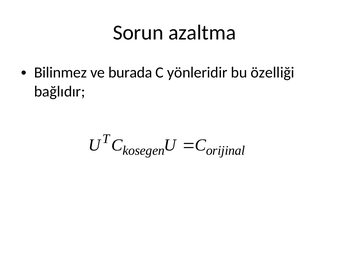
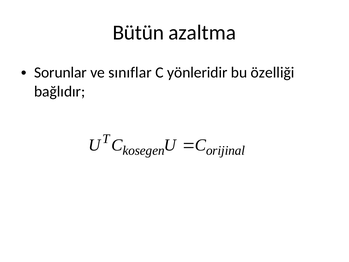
Sorun: Sorun -> Bütün
Bilinmez: Bilinmez -> Sorunlar
burada: burada -> sınıflar
